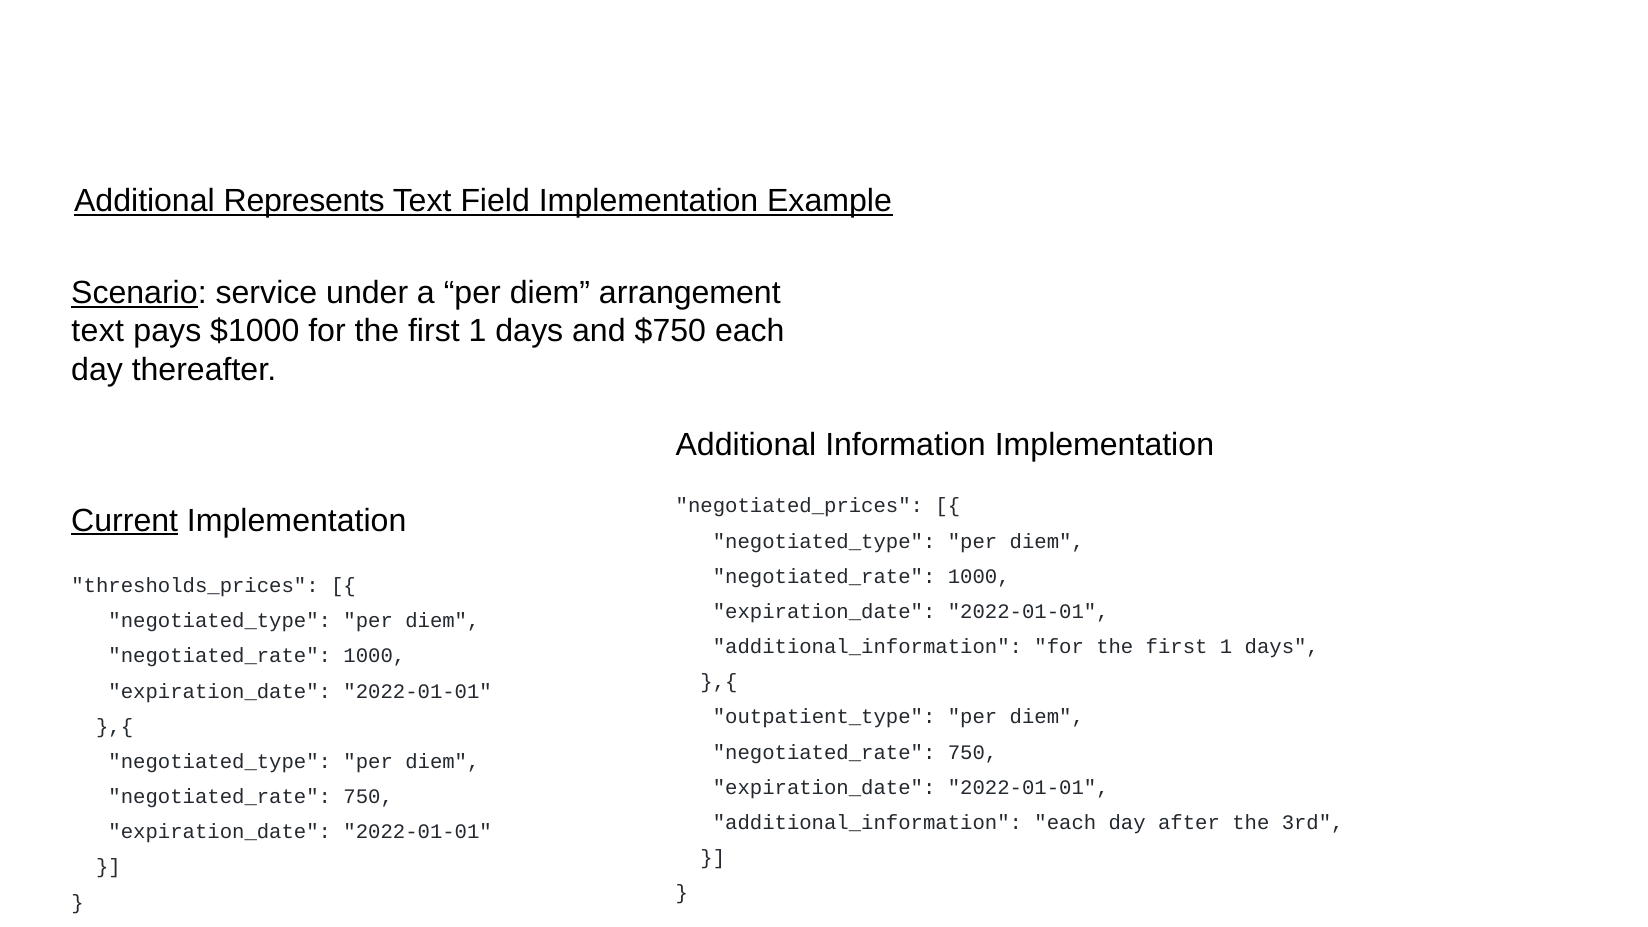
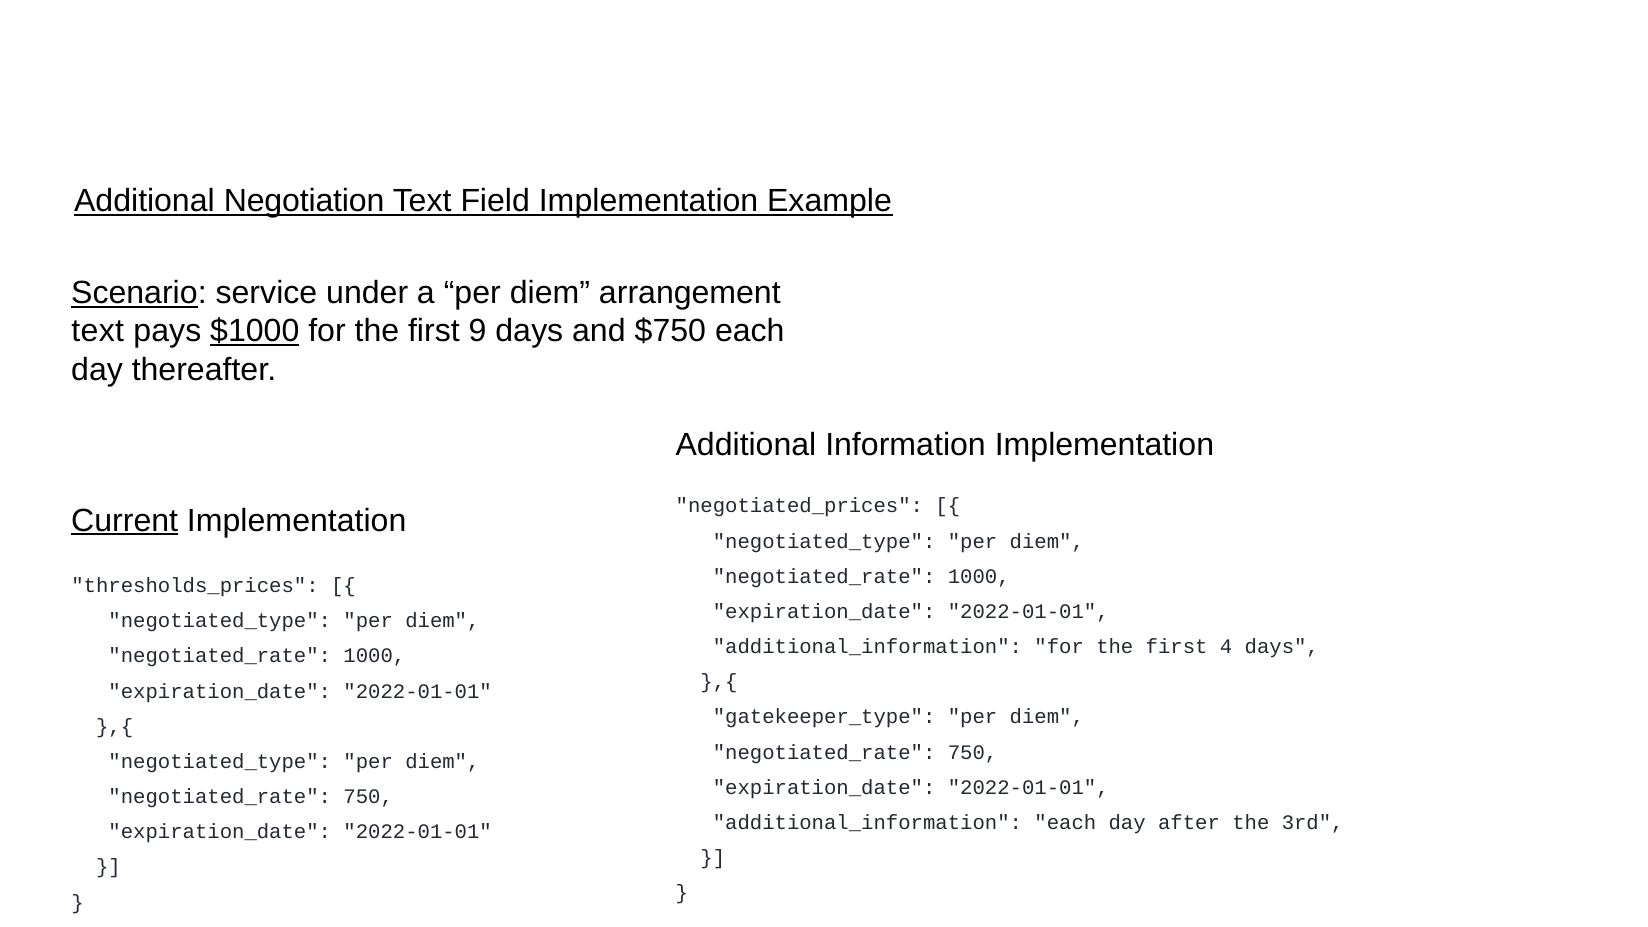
Represents: Represents -> Negotiation
$1000 underline: none -> present
1 at (478, 331): 1 -> 9
1 at (1226, 647): 1 -> 4
outpatient_type: outpatient_type -> gatekeeper_type
